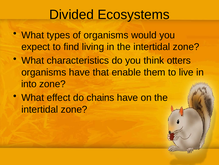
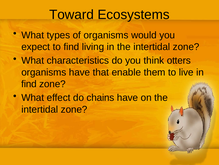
Divided: Divided -> Toward
into at (29, 84): into -> find
